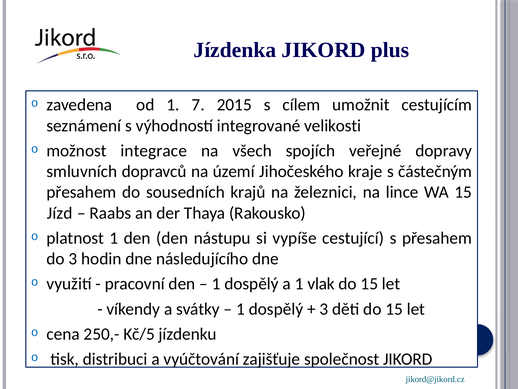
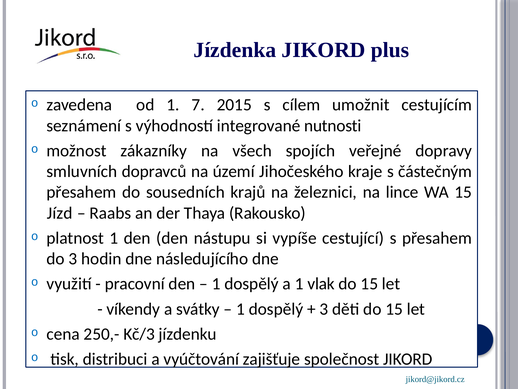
velikosti: velikosti -> nutnosti
integrace: integrace -> zákazníky
Kč/5: Kč/5 -> Kč/3
